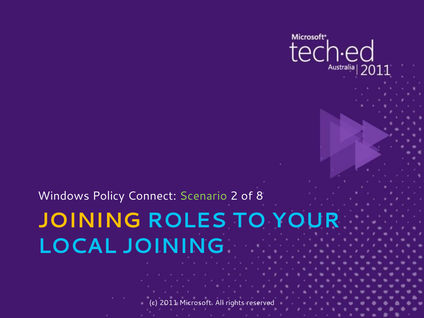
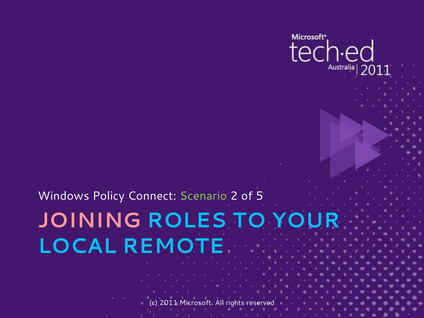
8: 8 -> 5
JOINING at (89, 221) colour: yellow -> pink
LOCAL JOINING: JOINING -> REMOTE
